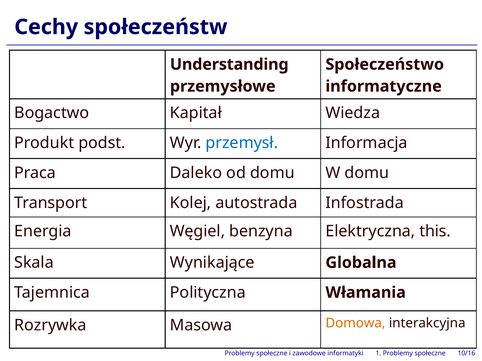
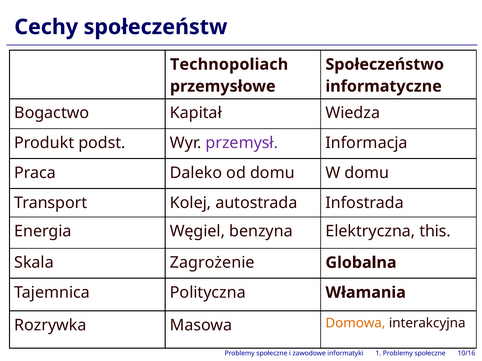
Understanding: Understanding -> Technopoliach
przemysł colour: blue -> purple
Wynikające: Wynikające -> Zagrożenie
